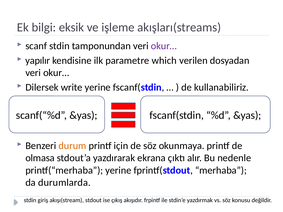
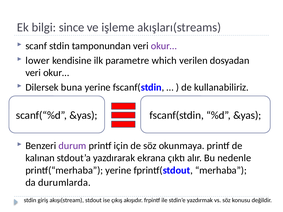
eksik: eksik -> since
yapılır: yapılır -> lower
write: write -> buna
durum colour: orange -> purple
olmasa: olmasa -> kalınan
